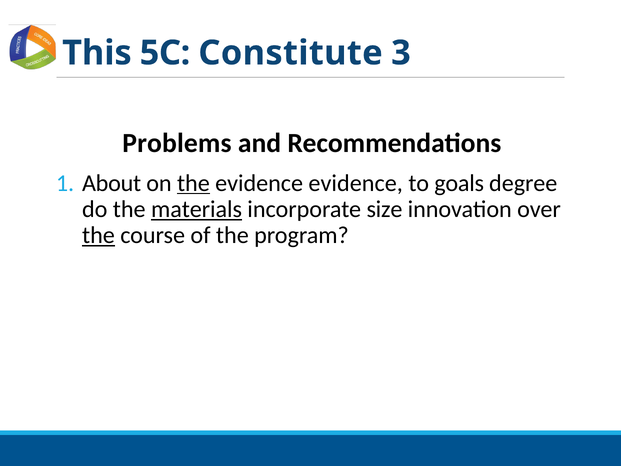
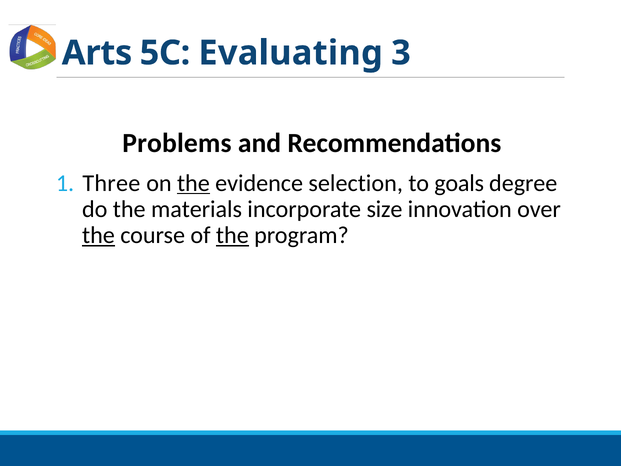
This: This -> Arts
Constitute: Constitute -> Evaluating
About: About -> Three
evidence evidence: evidence -> selection
materials underline: present -> none
the at (232, 235) underline: none -> present
